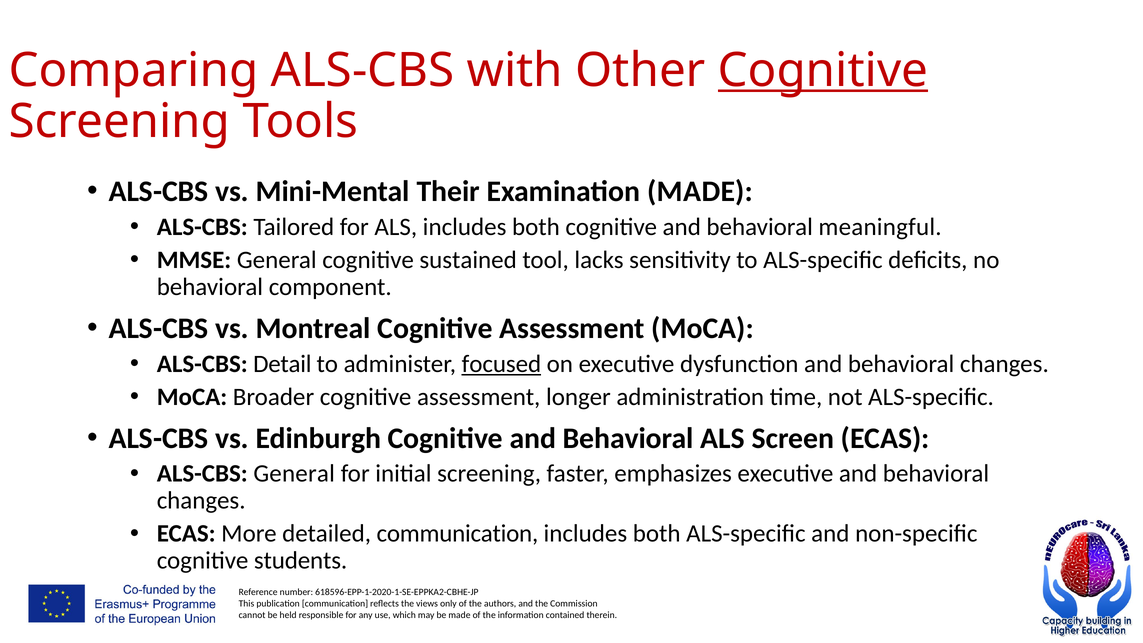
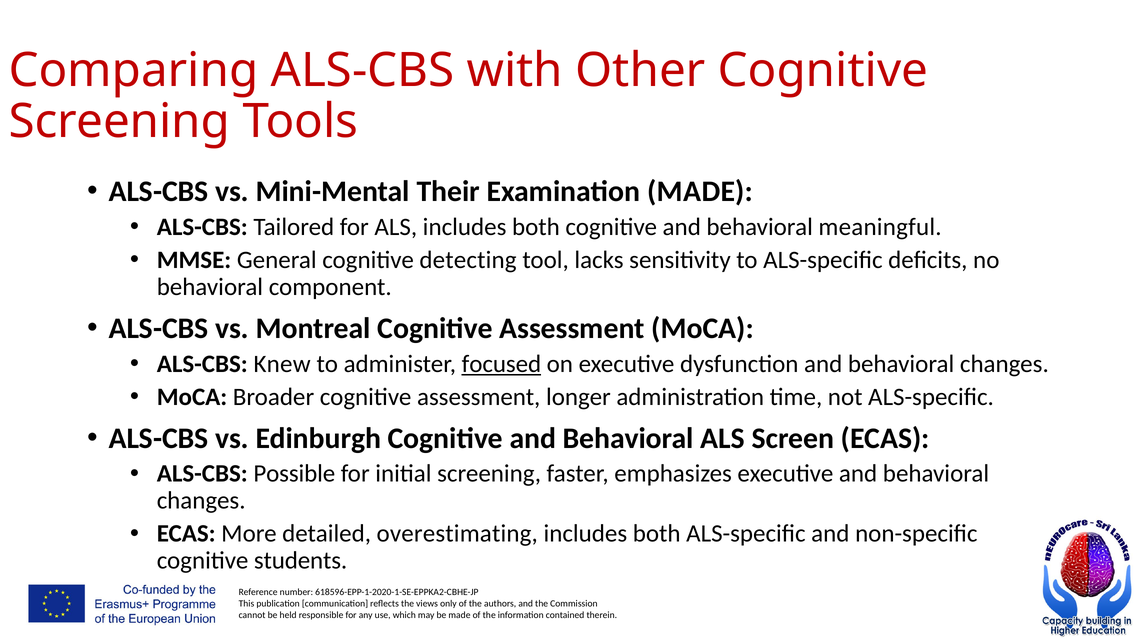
Cognitive at (823, 70) underline: present -> none
sustained: sustained -> detecting
Detail: Detail -> Knew
ALS-CBS General: General -> Possible
detailed communication: communication -> overestimating
